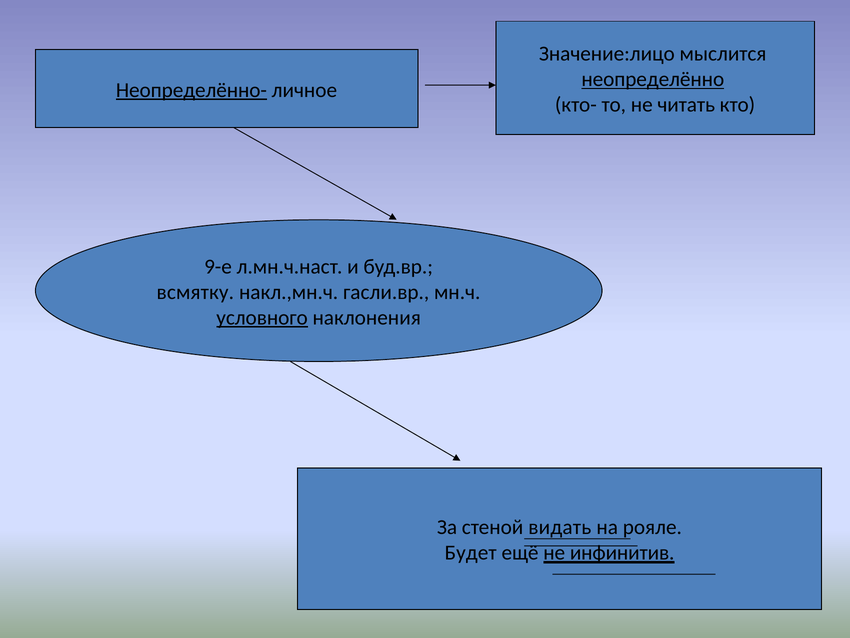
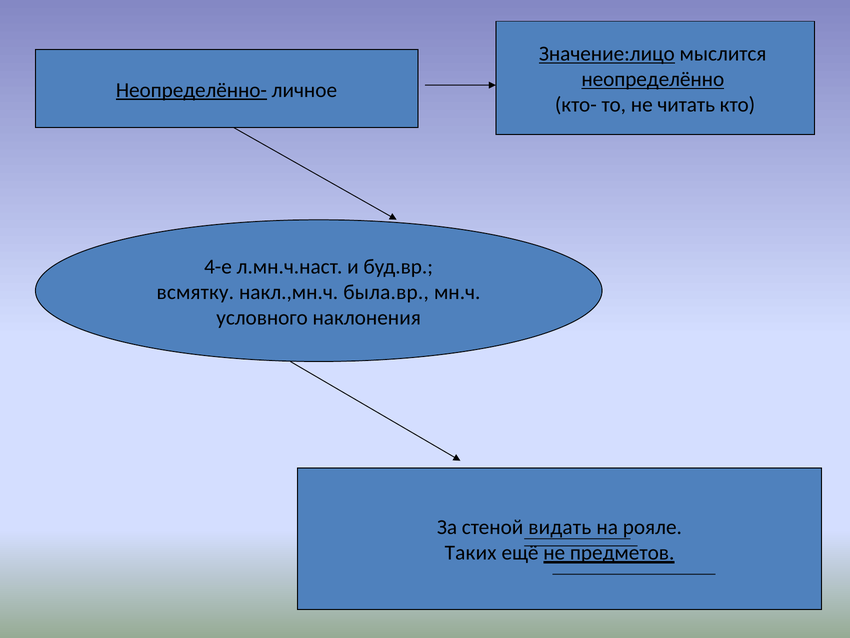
Значение:лицо underline: none -> present
9-е: 9-е -> 4-е
гасли.вр: гасли.вр -> была.вр
условного underline: present -> none
Будет: Будет -> Таких
инфинитив: инфинитив -> предметов
